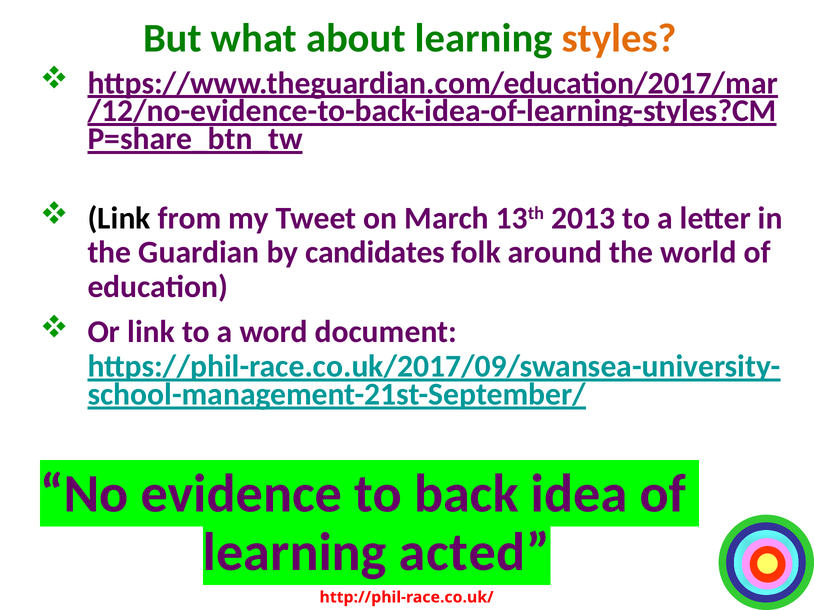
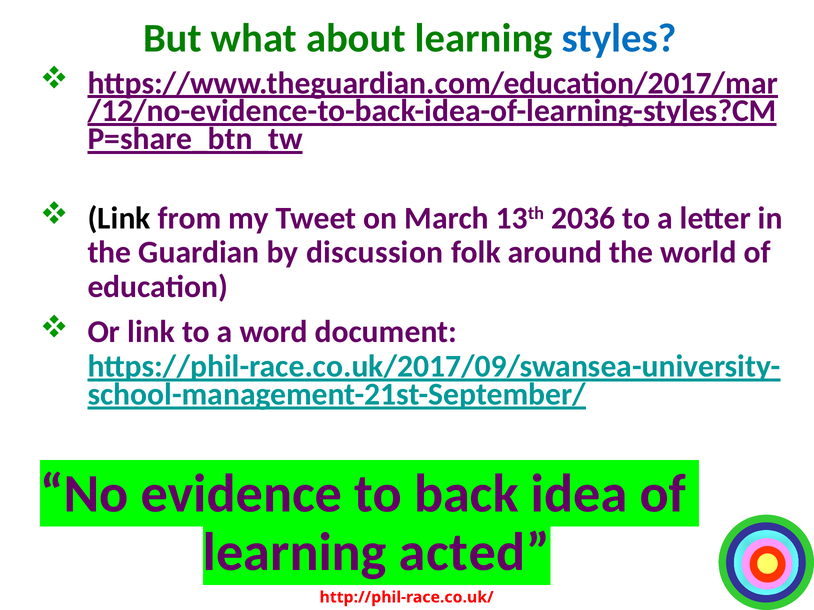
styles colour: orange -> blue
2013: 2013 -> 2036
candidates: candidates -> discussion
